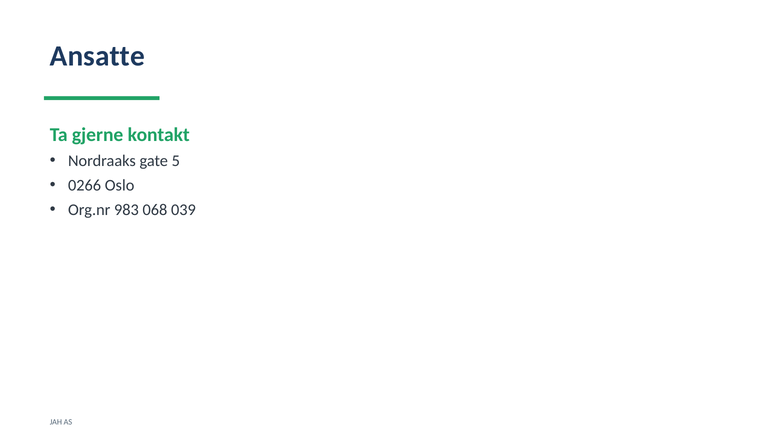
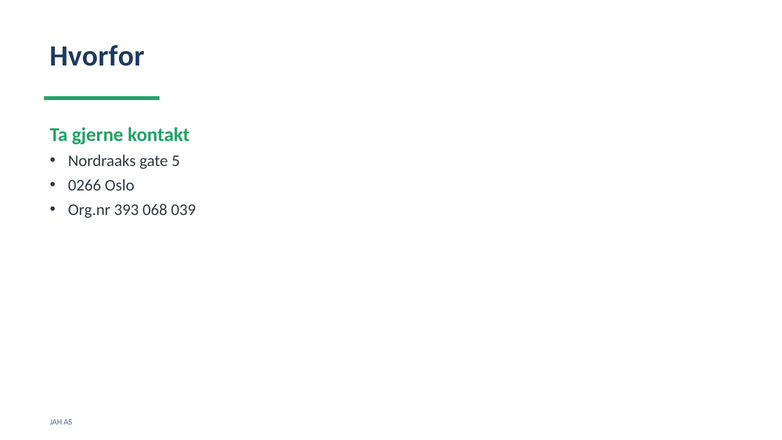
Ansatte: Ansatte -> Hvorfor
983: 983 -> 393
